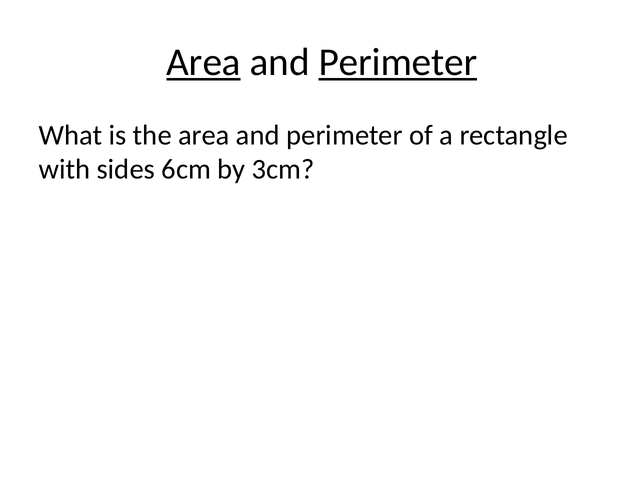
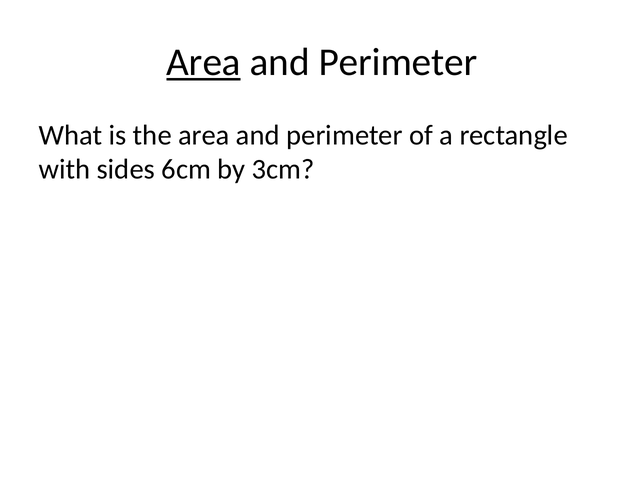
Perimeter at (398, 62) underline: present -> none
